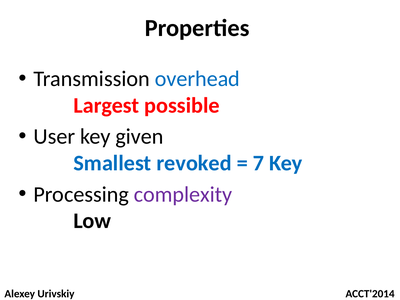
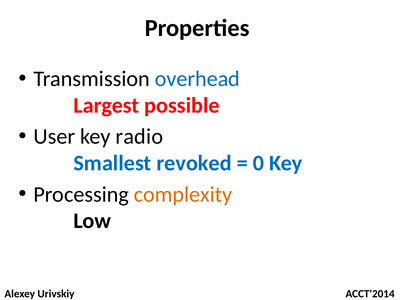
given: given -> radio
7: 7 -> 0
complexity colour: purple -> orange
